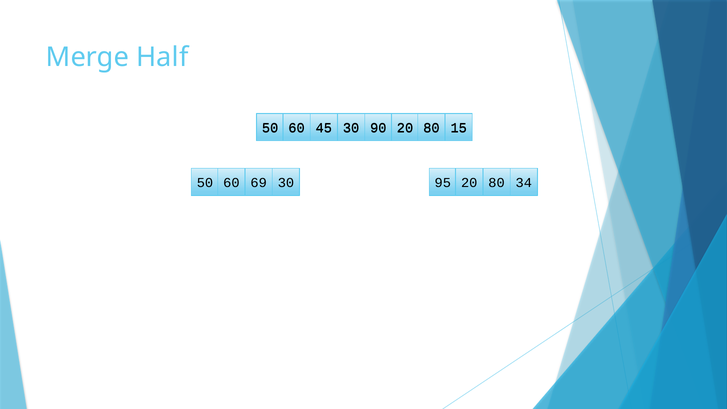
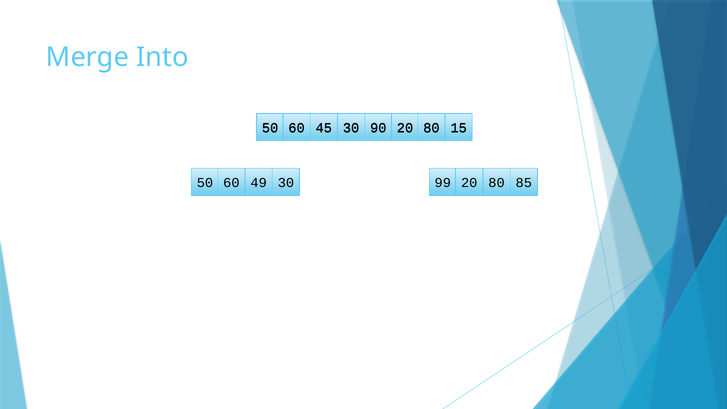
Half: Half -> Into
69: 69 -> 49
95: 95 -> 99
34: 34 -> 85
